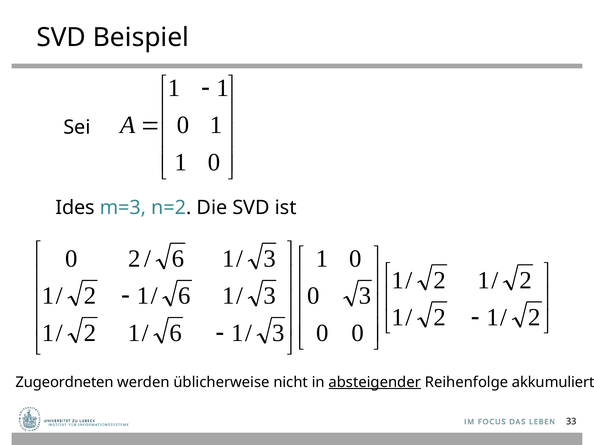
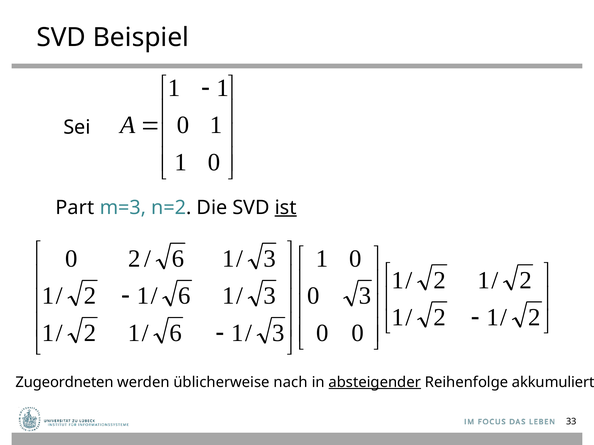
Ides: Ides -> Part
ist underline: none -> present
nicht: nicht -> nach
